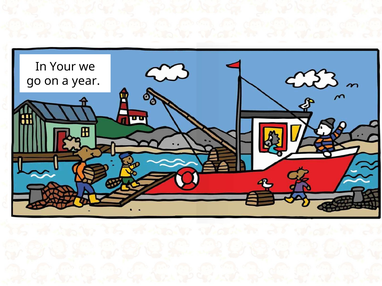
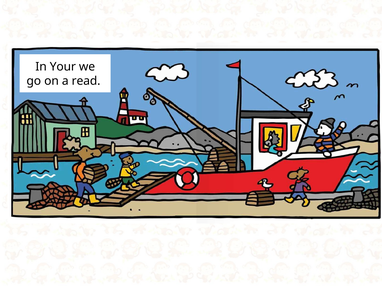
year: year -> read
